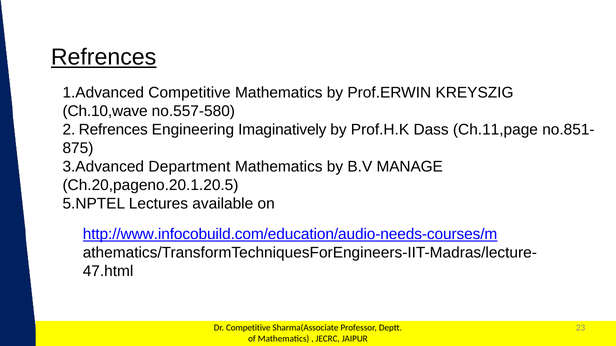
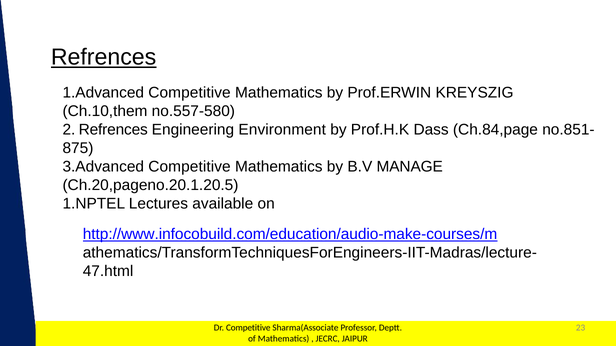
Ch.10,wave: Ch.10,wave -> Ch.10,them
Imaginatively: Imaginatively -> Environment
Ch.11,page: Ch.11,page -> Ch.84,page
3.Advanced Department: Department -> Competitive
5.NPTEL: 5.NPTEL -> 1.NPTEL
http://www.infocobuild.com/education/audio-needs-courses/m: http://www.infocobuild.com/education/audio-needs-courses/m -> http://www.infocobuild.com/education/audio-make-courses/m
